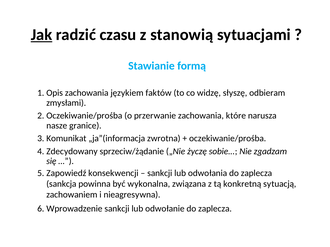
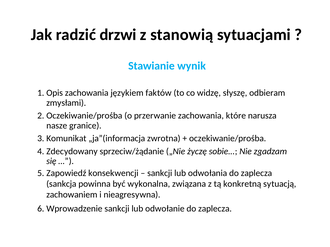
Jak underline: present -> none
czasu: czasu -> drzwi
formą: formą -> wynik
